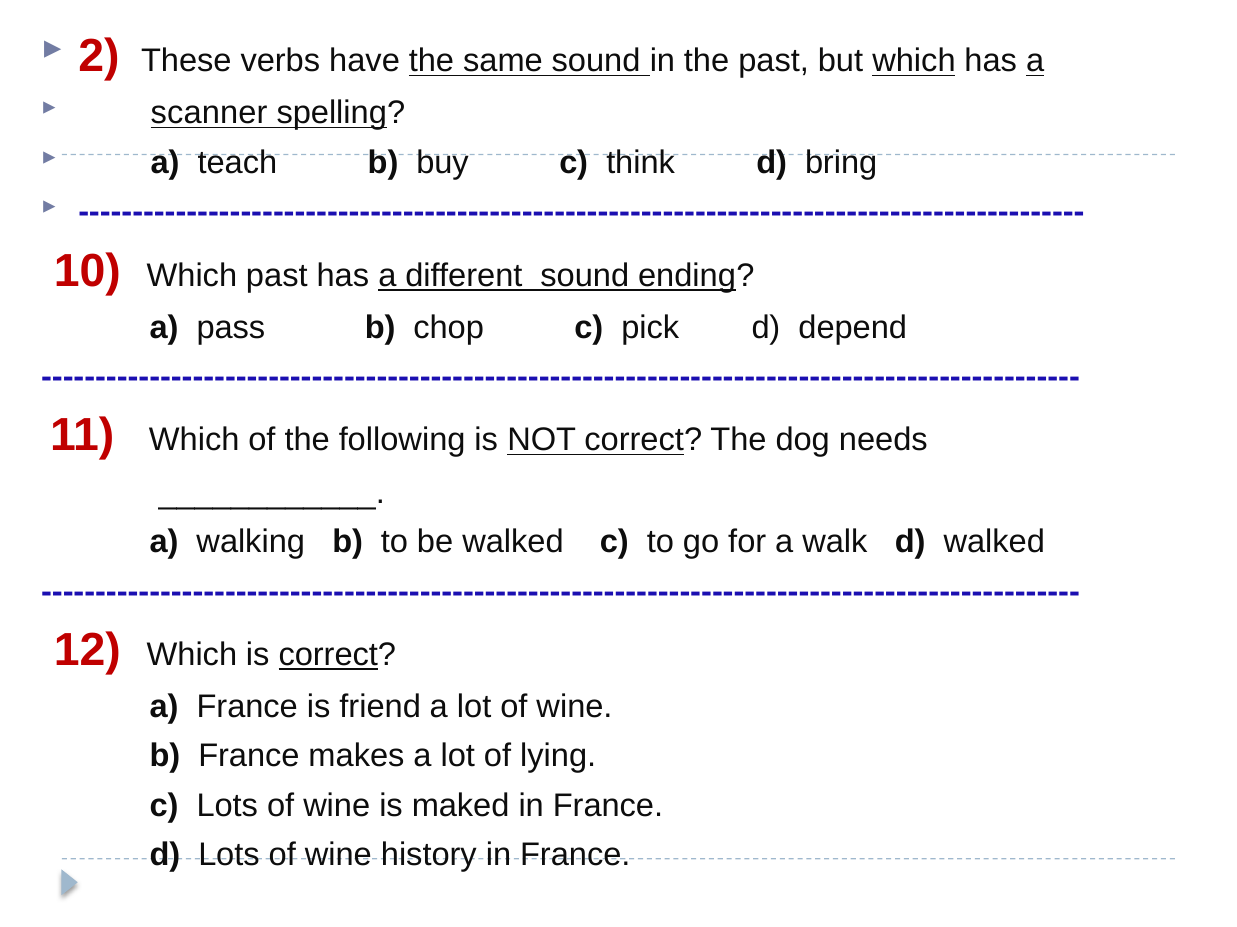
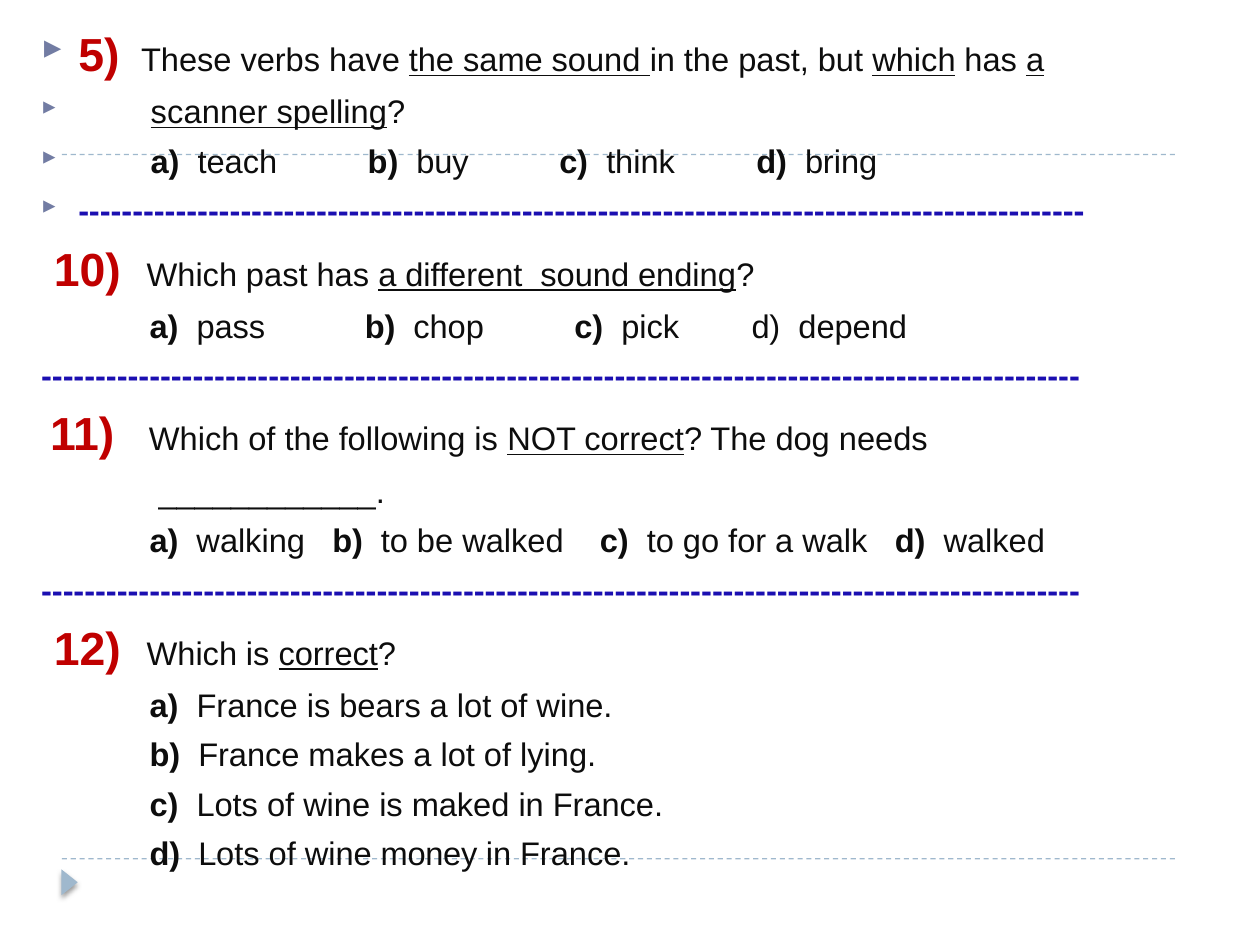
2: 2 -> 5
friend: friend -> bears
history: history -> money
